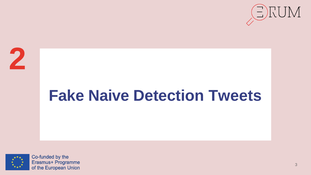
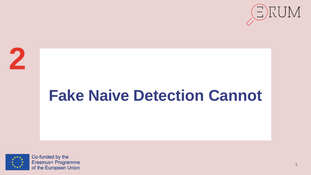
Tweets: Tweets -> Cannot
